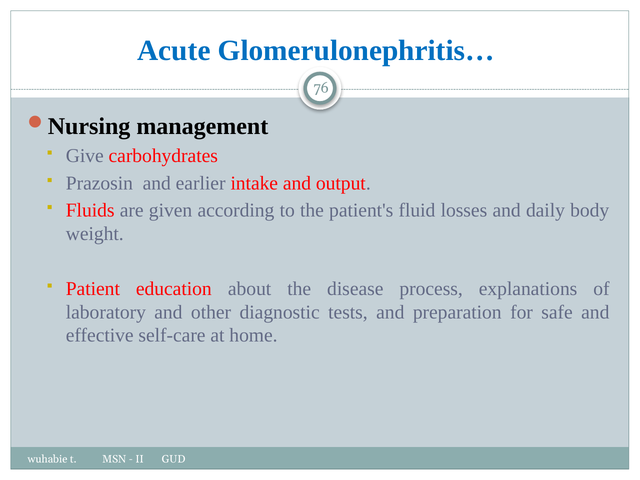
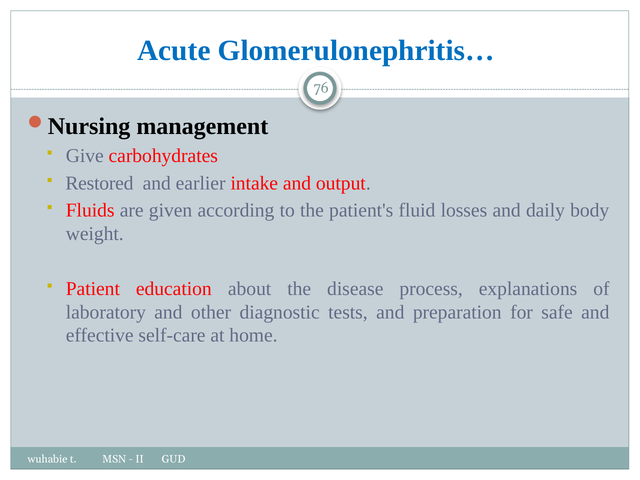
Prazosin: Prazosin -> Restored
